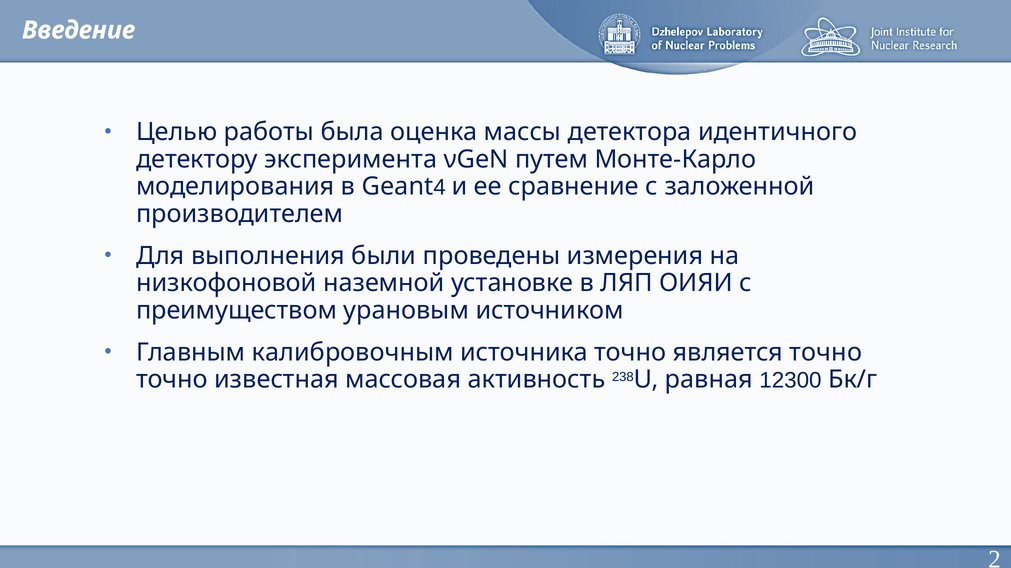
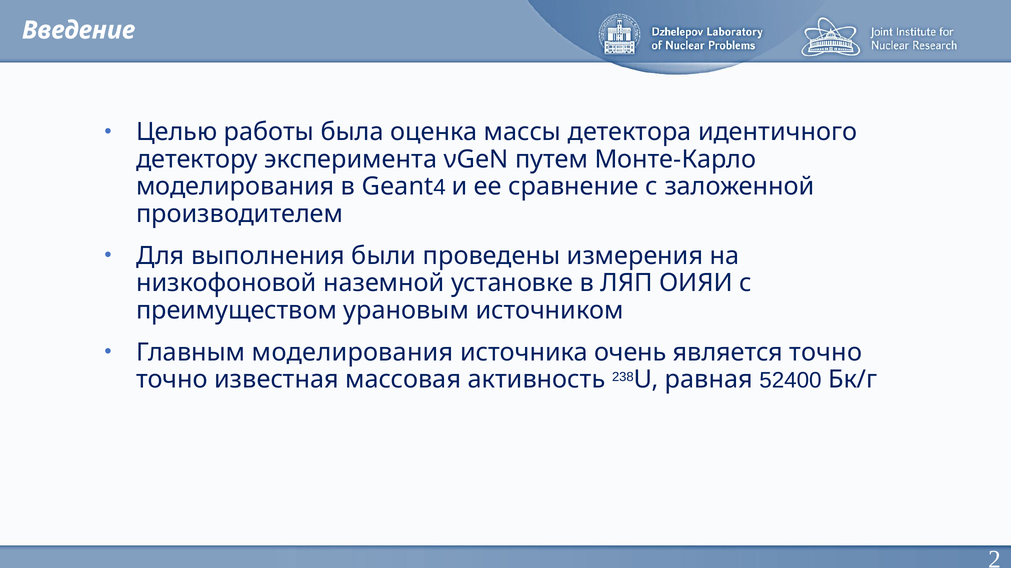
Главным калибровочным: калибровочным -> моделирования
источника точно: точно -> очень
12300: 12300 -> 52400
